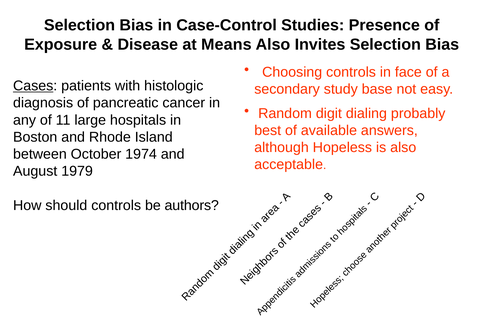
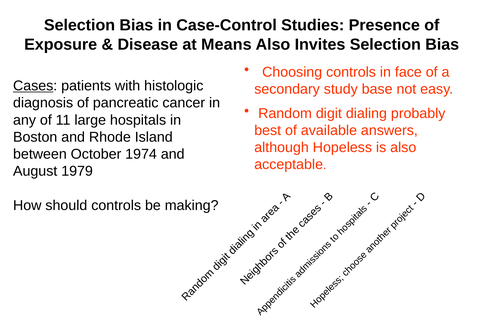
authors: authors -> making
